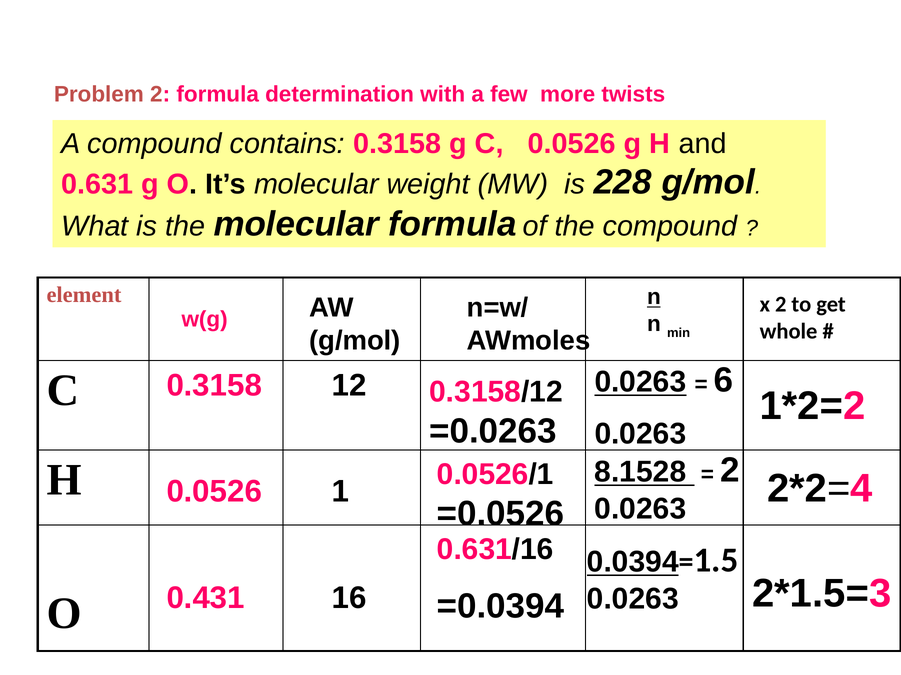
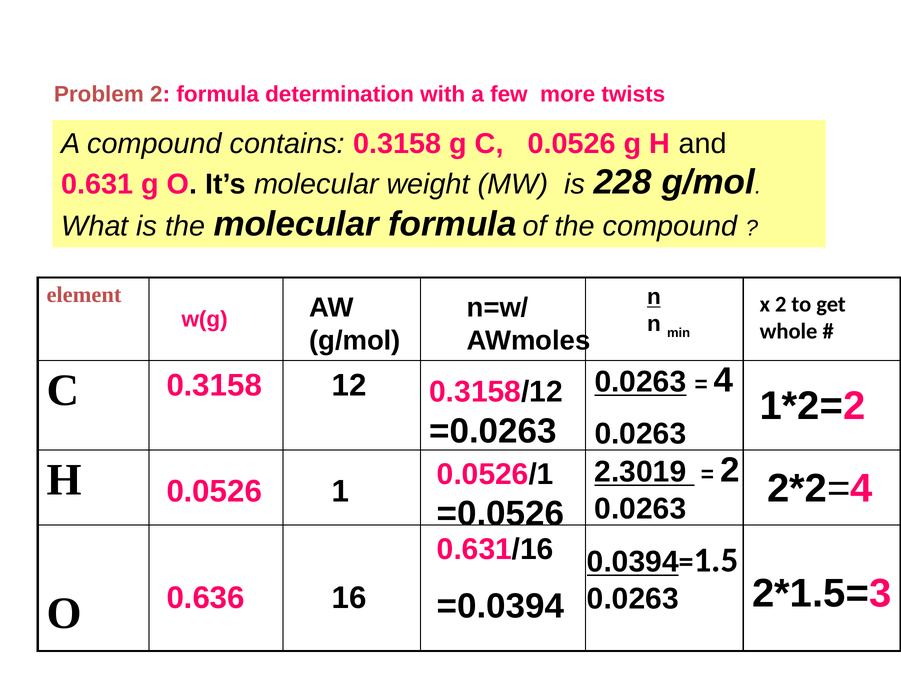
6: 6 -> 4
8.1528: 8.1528 -> 2.3019
0.431: 0.431 -> 0.636
